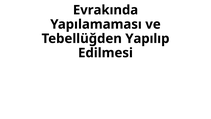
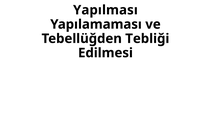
Evrakında: Evrakında -> Yapılması
Yapılıp: Yapılıp -> Tebliği
